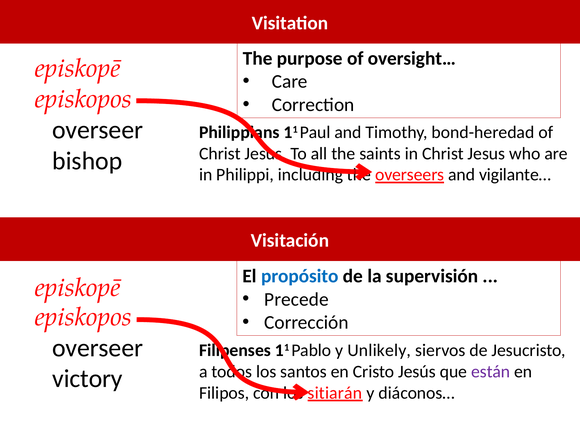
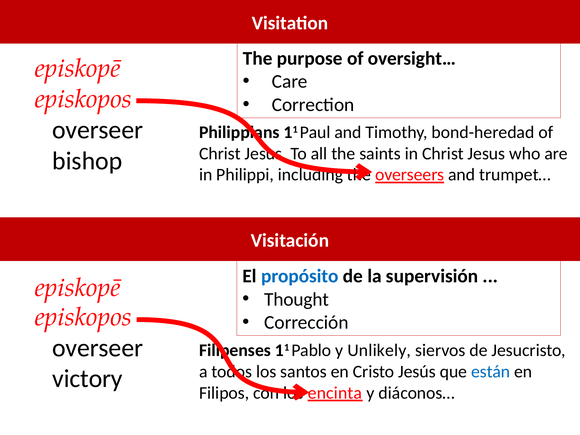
vigilante…: vigilante… -> trumpet…
Precede: Precede -> Thought
están colour: purple -> blue
sitiarán: sitiarán -> encinta
